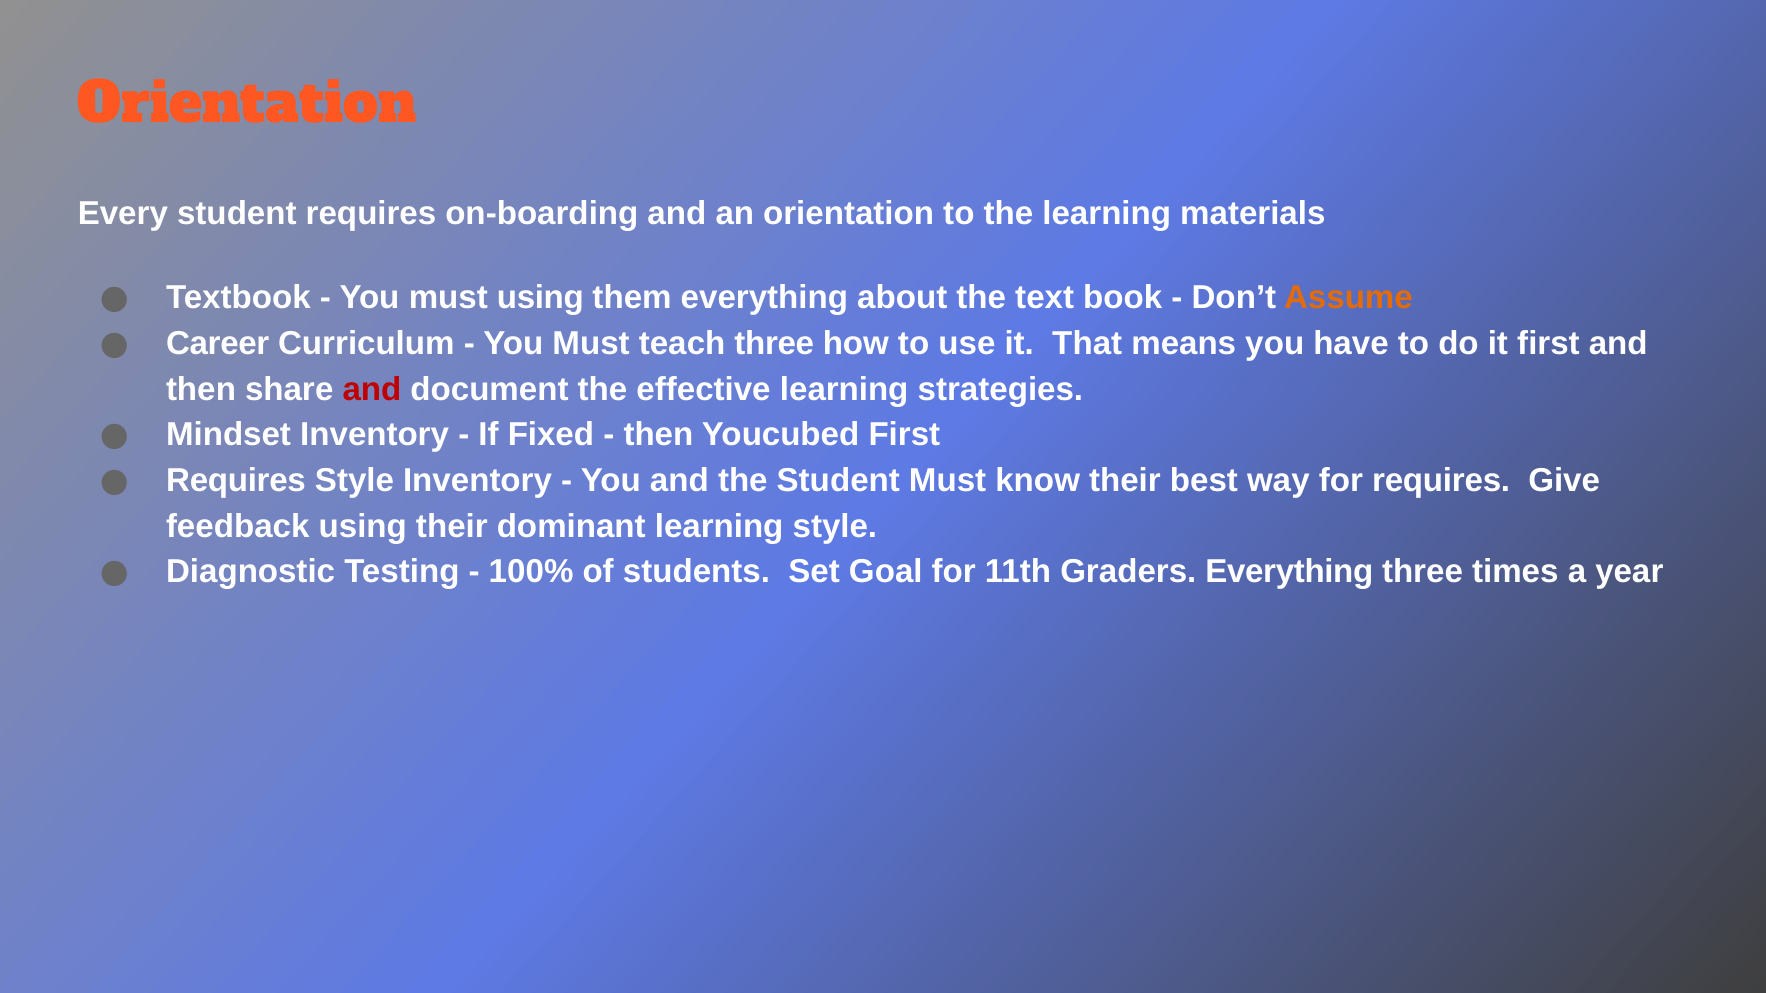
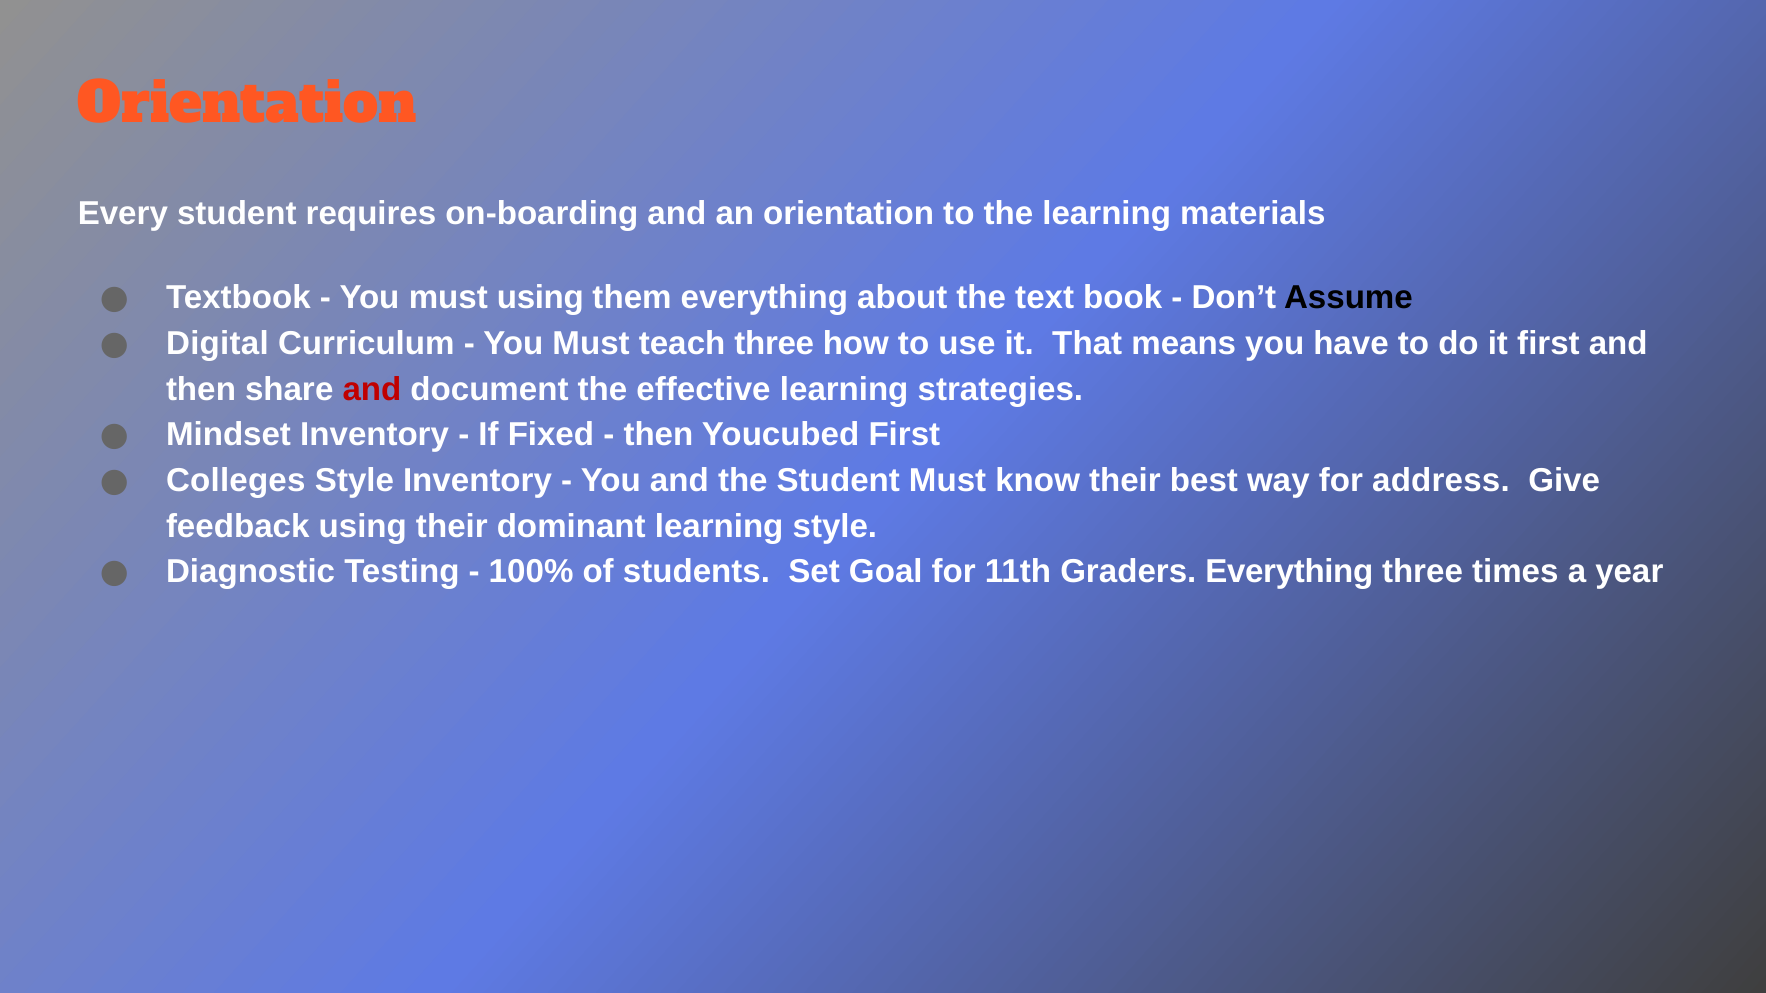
Assume colour: orange -> black
Career: Career -> Digital
Requires at (236, 481): Requires -> Colleges
for requires: requires -> address
